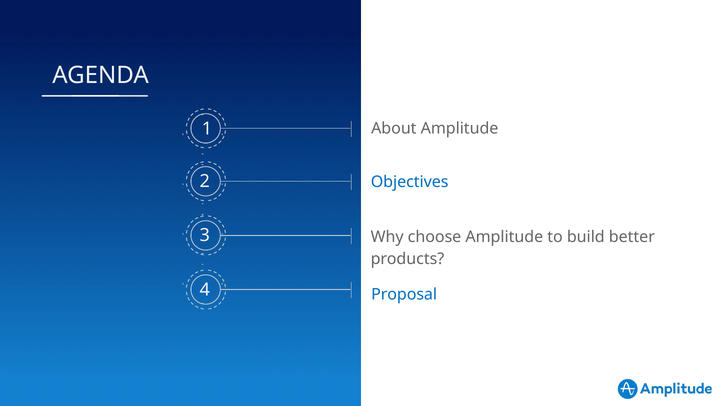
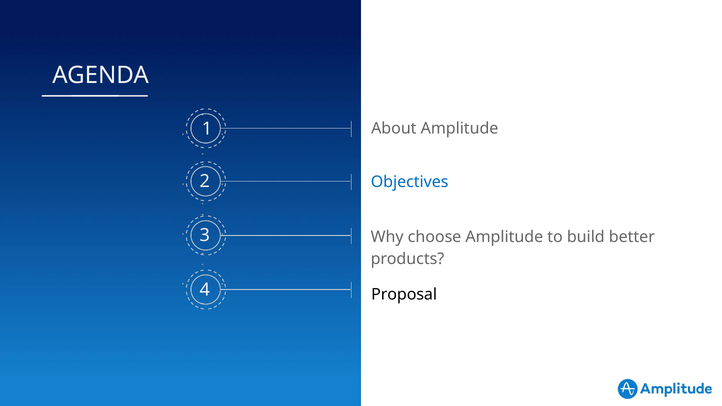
Proposal colour: blue -> black
